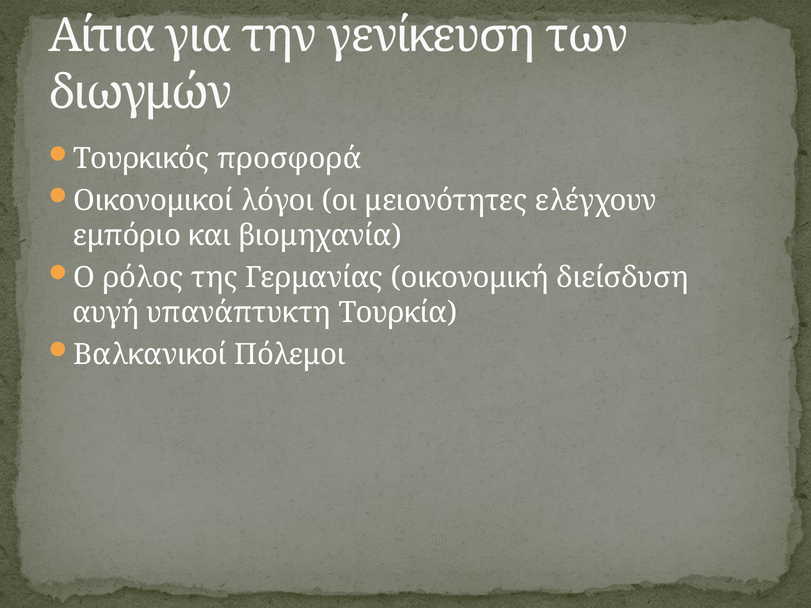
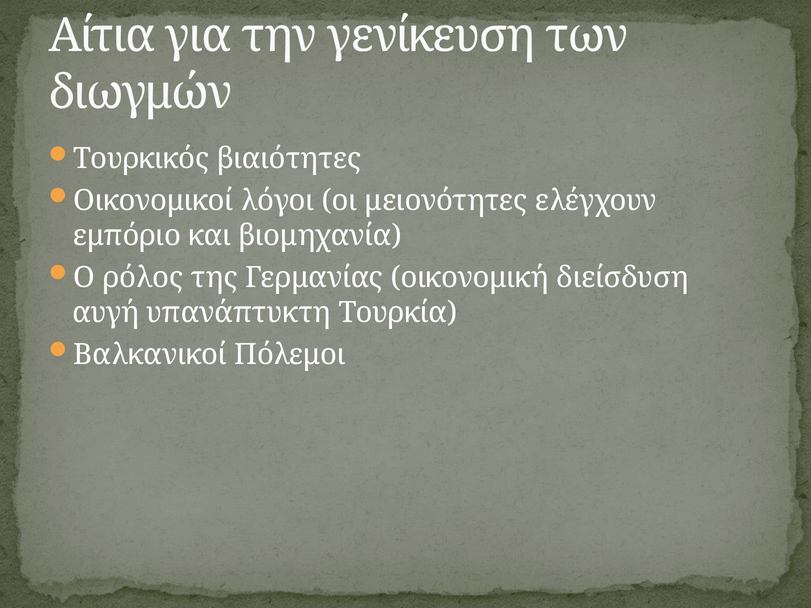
προσφορά: προσφορά -> βιαιότητες
